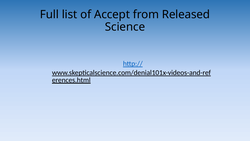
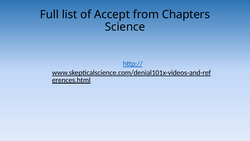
Released: Released -> Chapters
